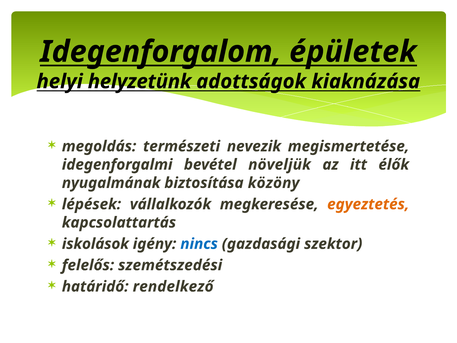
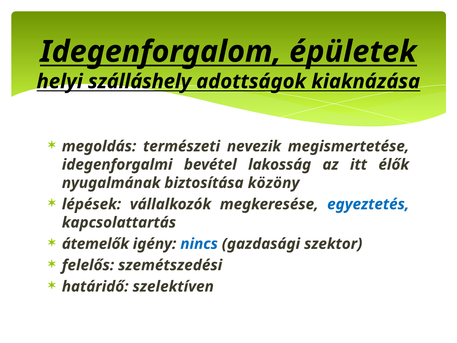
helyzetünk: helyzetünk -> szálláshely
növeljük: növeljük -> lakosság
egyeztetés colour: orange -> blue
iskolások: iskolások -> átemelők
rendelkező: rendelkező -> szelektíven
